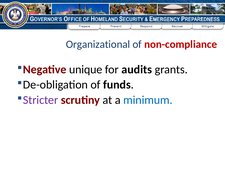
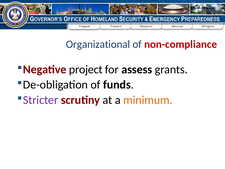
unique: unique -> project
audits: audits -> assess
minimum colour: blue -> orange
